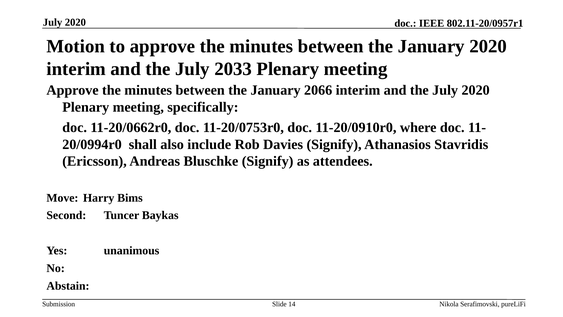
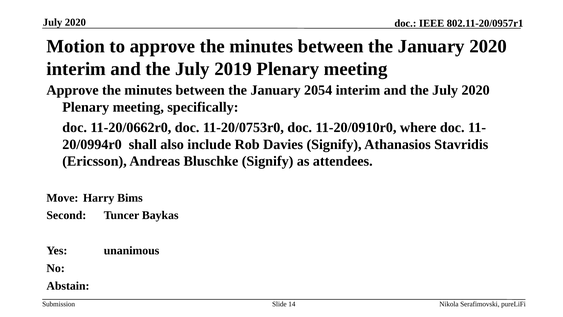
2033: 2033 -> 2019
2066: 2066 -> 2054
